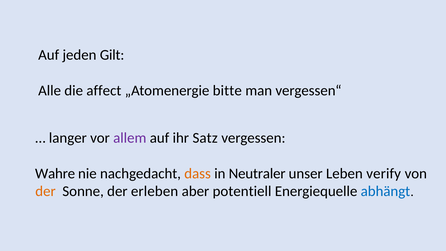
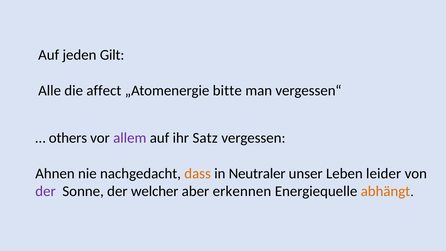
langer: langer -> others
Wahre: Wahre -> Ahnen
verify: verify -> leider
der at (45, 191) colour: orange -> purple
erleben: erleben -> welcher
potentiell: potentiell -> erkennen
abhängt colour: blue -> orange
